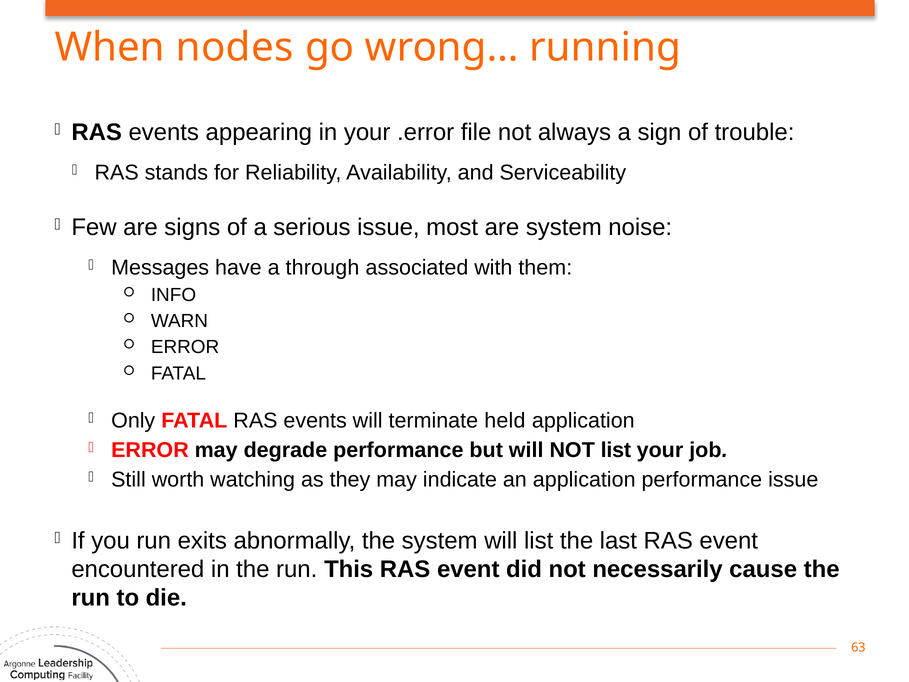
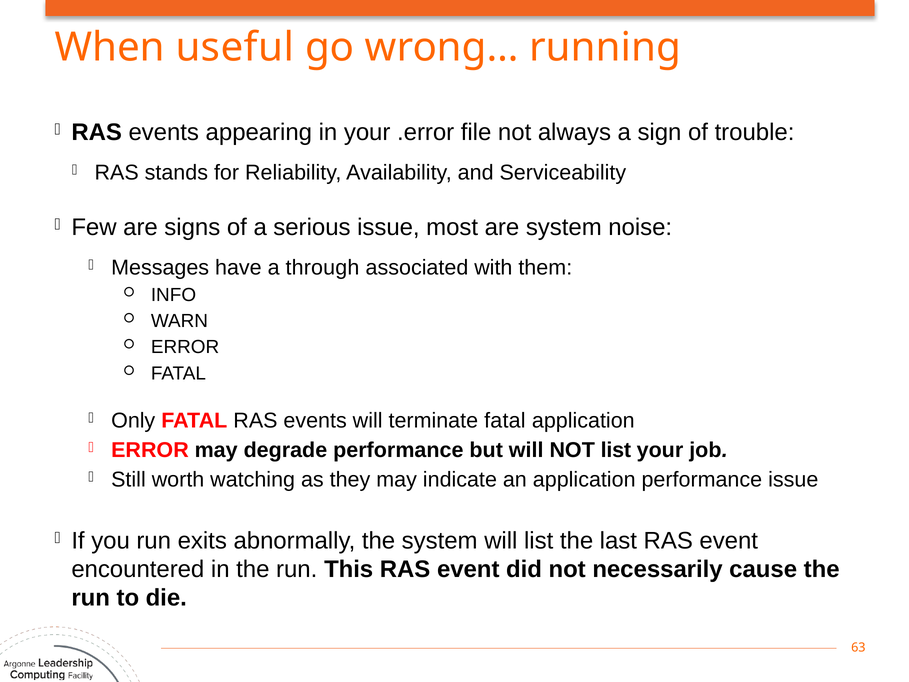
nodes: nodes -> useful
terminate held: held -> fatal
